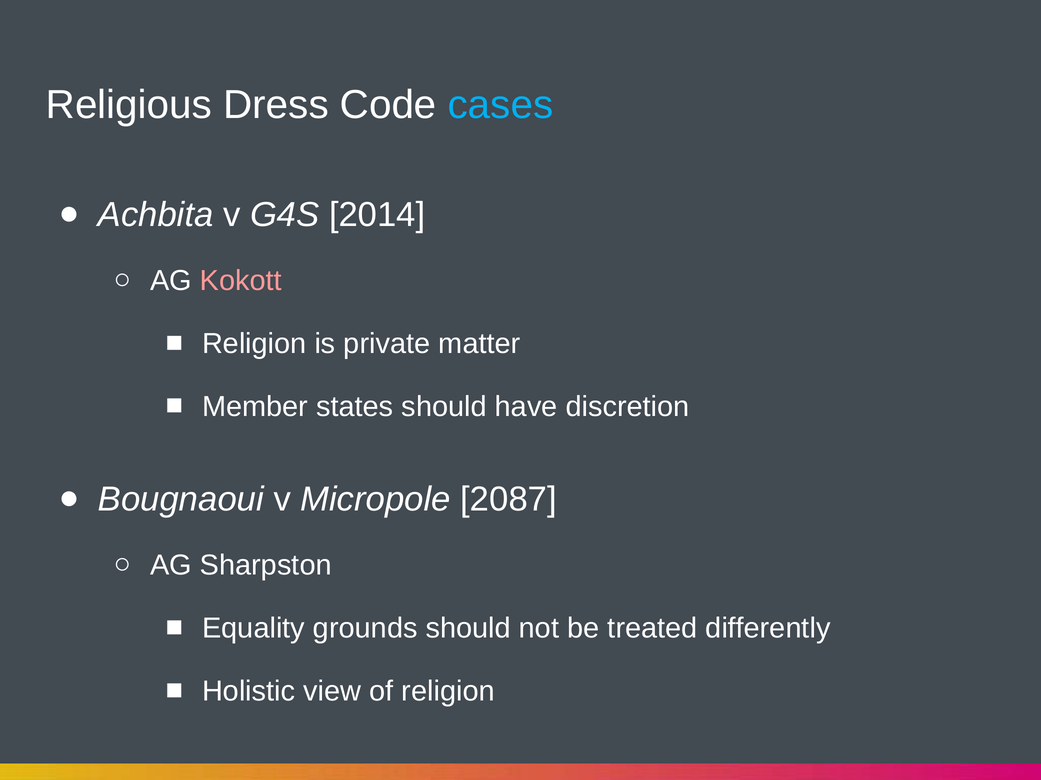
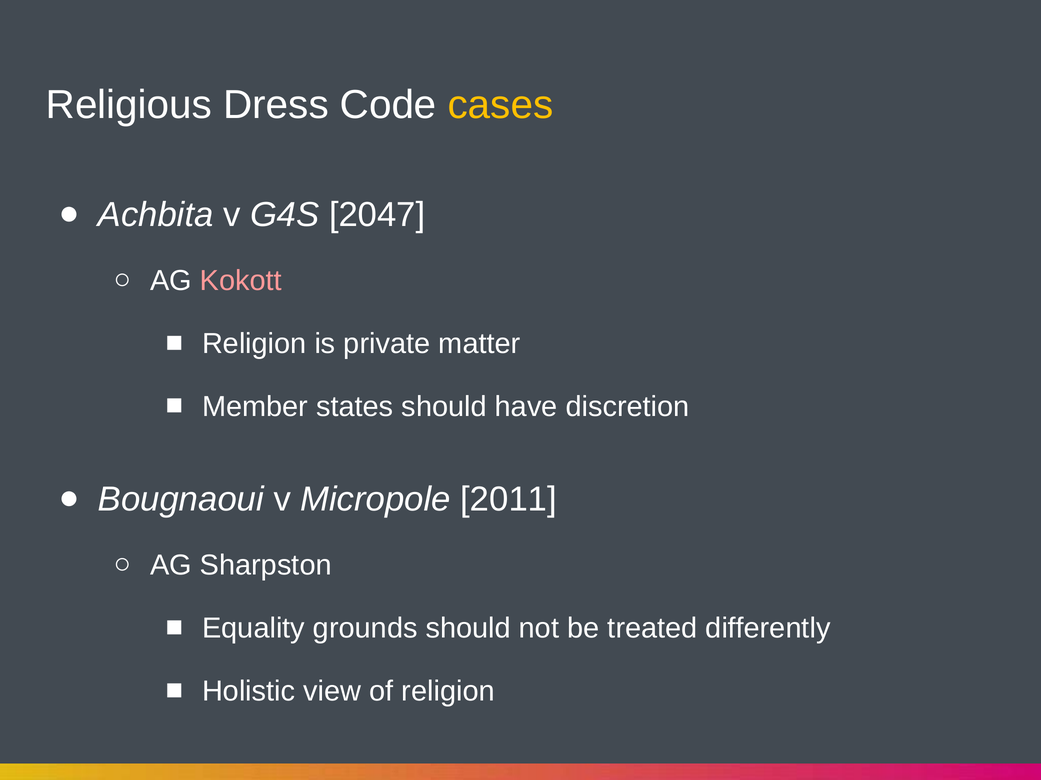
cases colour: light blue -> yellow
2014: 2014 -> 2047
2087: 2087 -> 2011
